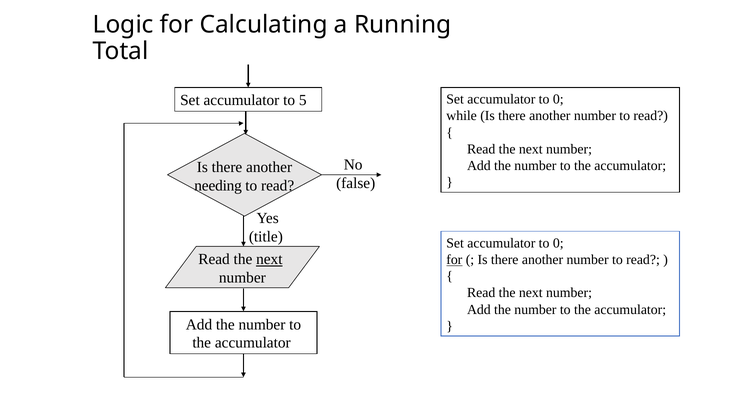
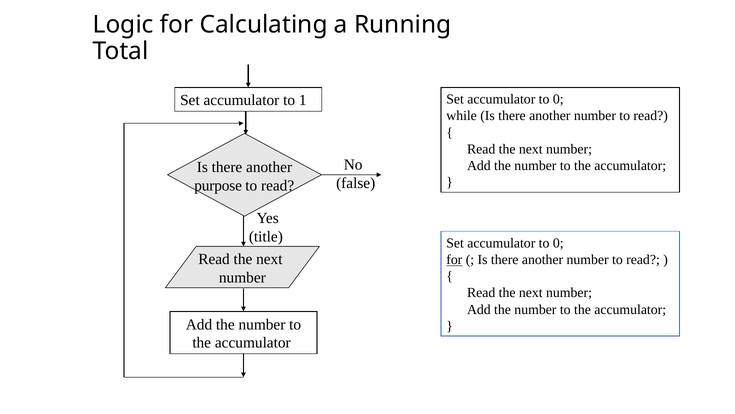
5: 5 -> 1
needing: needing -> purpose
next at (269, 259) underline: present -> none
